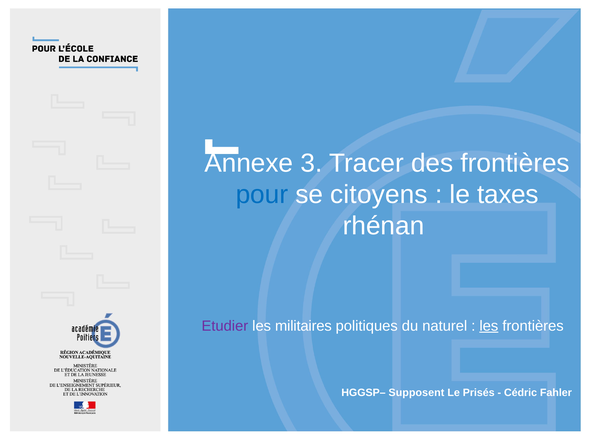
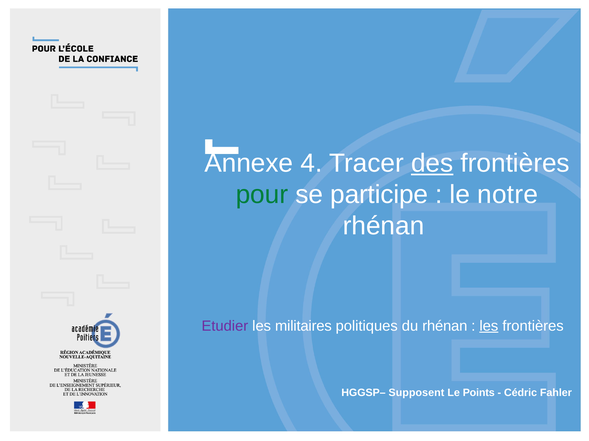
3: 3 -> 4
des underline: none -> present
pour colour: blue -> green
citoyens: citoyens -> participe
taxes: taxes -> notre
du naturel: naturel -> rhénan
Prisés: Prisés -> Points
